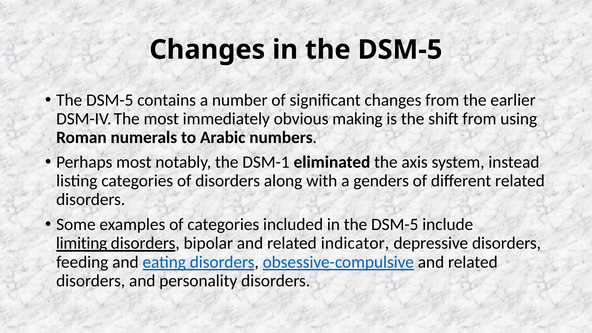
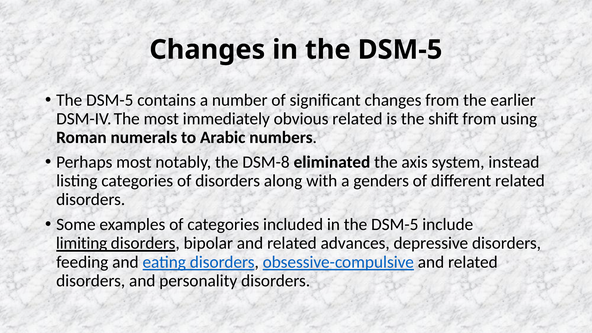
obvious making: making -> related
DSM-1: DSM-1 -> DSM-8
indicator: indicator -> advances
